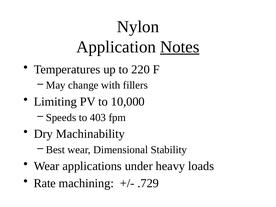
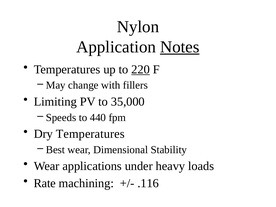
220 underline: none -> present
10,000: 10,000 -> 35,000
403: 403 -> 440
Dry Machinability: Machinability -> Temperatures
.729: .729 -> .116
